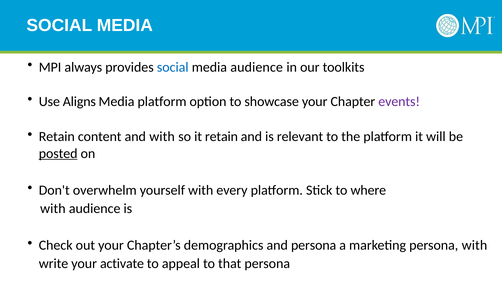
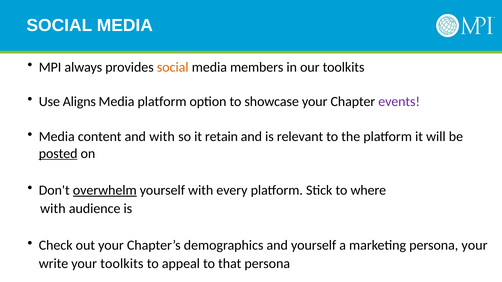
social at (173, 67) colour: blue -> orange
media audience: audience -> members
Retain at (57, 137): Retain -> Media
overwhelm underline: none -> present
and persona: persona -> yourself
persona with: with -> your
your activate: activate -> toolkits
